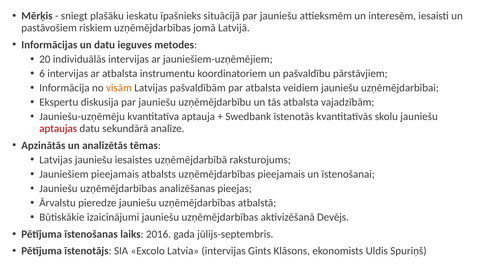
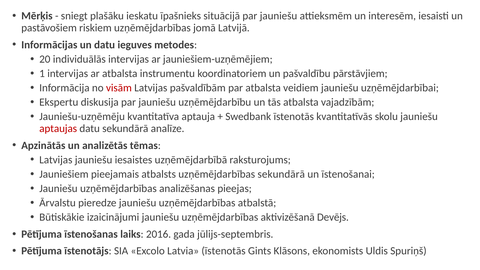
6: 6 -> 1
visām colour: orange -> red
uzņēmējdarbības pieejamais: pieejamais -> sekundārā
Latvia intervijas: intervijas -> īstenotās
